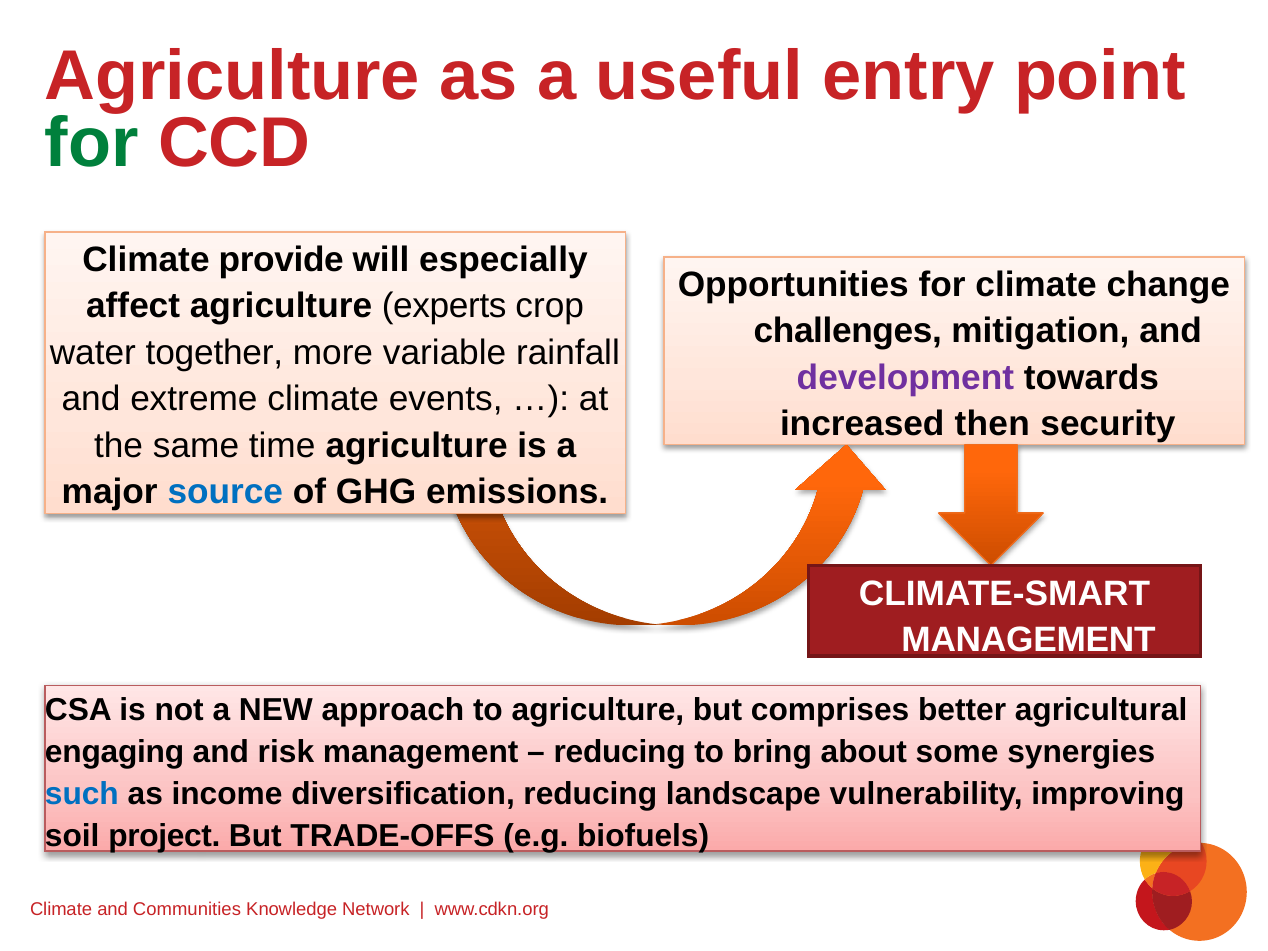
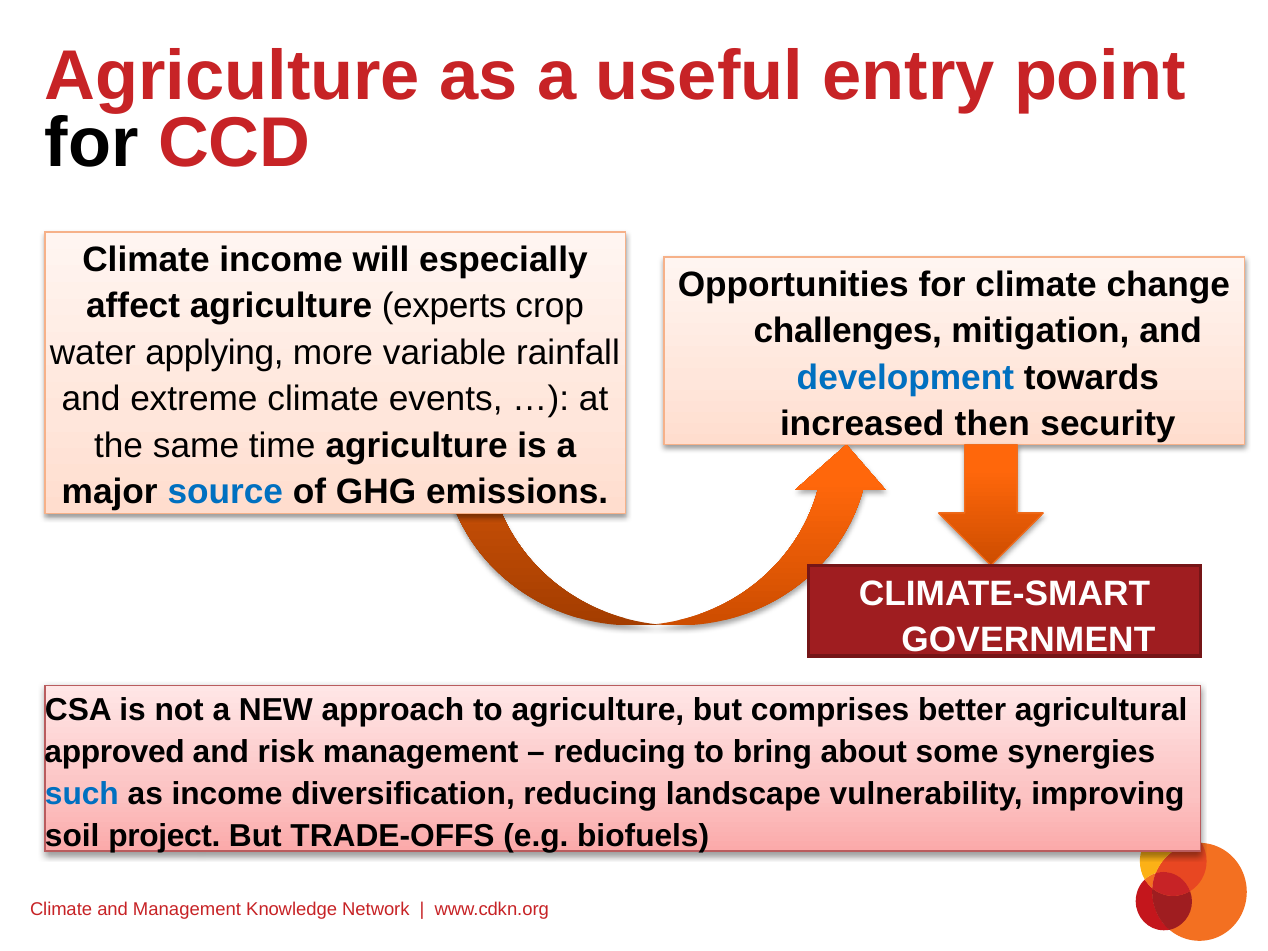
for at (92, 144) colour: green -> black
Climate provide: provide -> income
together: together -> applying
development colour: purple -> blue
MANAGEMENT at (1029, 640): MANAGEMENT -> GOVERNMENT
engaging: engaging -> approved
and Communities: Communities -> Management
